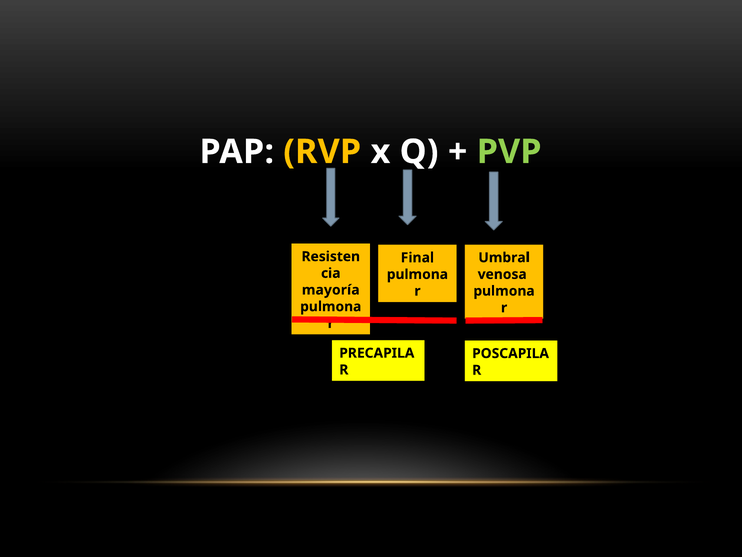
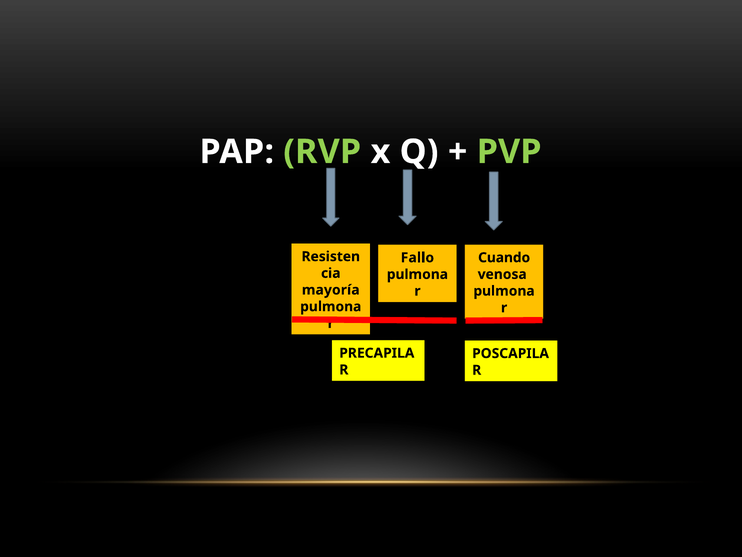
RVP colour: yellow -> light green
Final: Final -> Fallo
Umbral: Umbral -> Cuando
